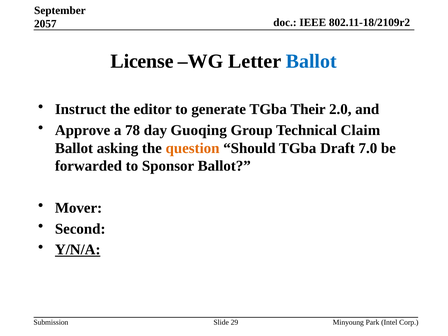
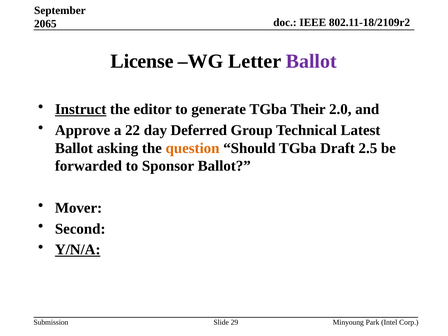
2057: 2057 -> 2065
Ballot at (311, 61) colour: blue -> purple
Instruct underline: none -> present
78: 78 -> 22
Guoqing: Guoqing -> Deferred
Claim: Claim -> Latest
7.0: 7.0 -> 2.5
